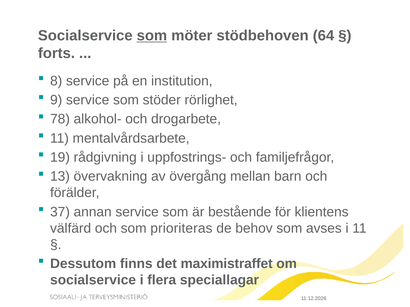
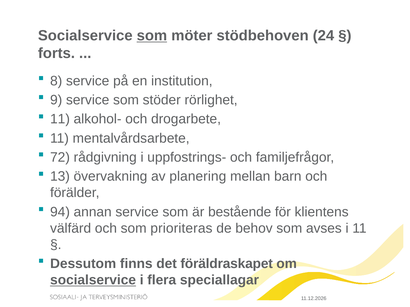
64: 64 -> 24
78 at (60, 119): 78 -> 11
19: 19 -> 72
övergång: övergång -> planering
37: 37 -> 94
maximistraffet: maximistraffet -> föräldraskapet
socialservice at (93, 281) underline: none -> present
